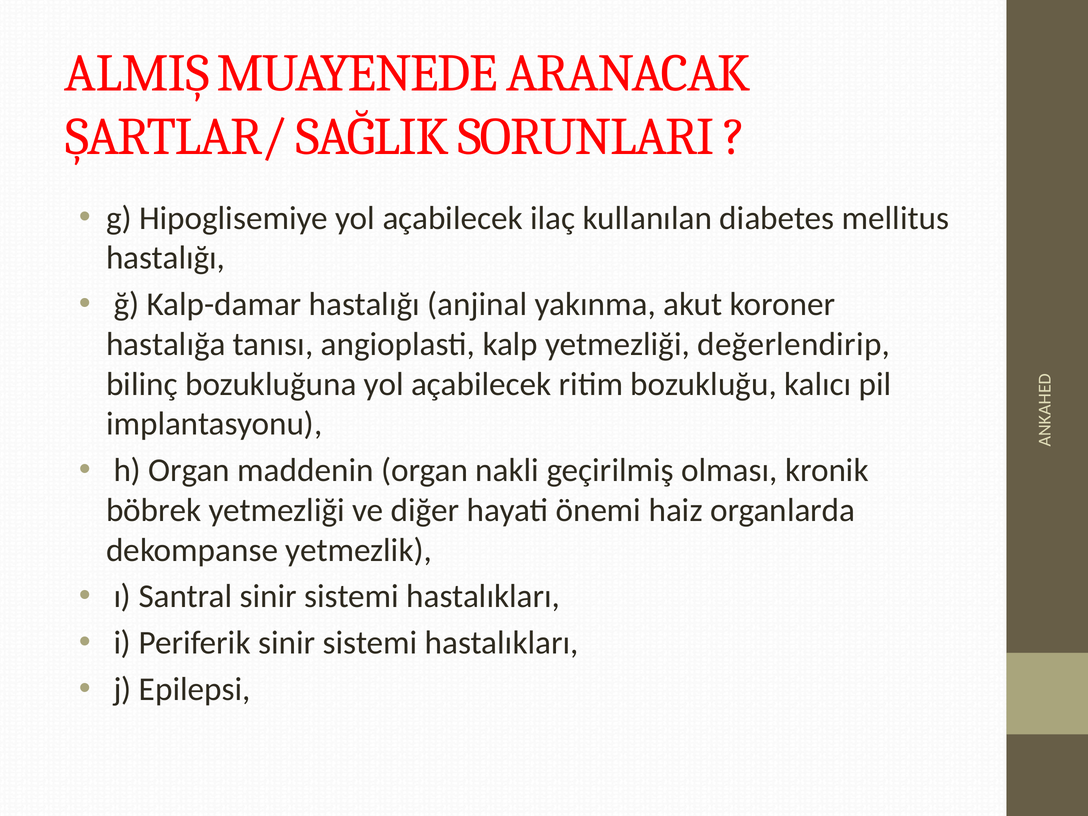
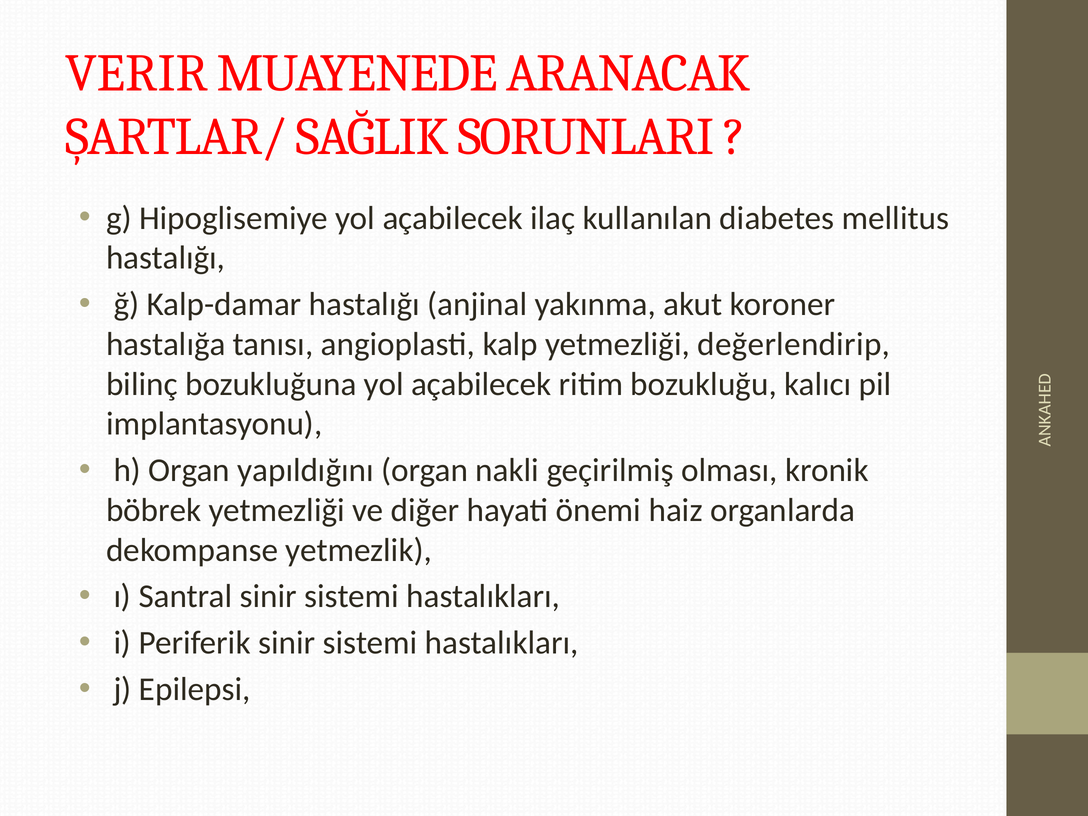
ALMIŞ: ALMIŞ -> VERIR
maddenin: maddenin -> yapıldığını
